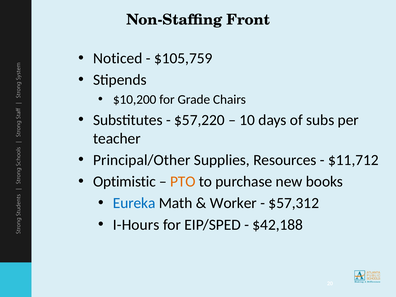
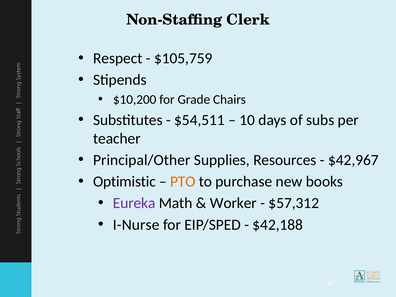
Front: Front -> Clerk
Noticed: Noticed -> Respect
$57,220: $57,220 -> $54,511
$11,712: $11,712 -> $42,967
Eureka colour: blue -> purple
I-Hours: I-Hours -> I-Nurse
